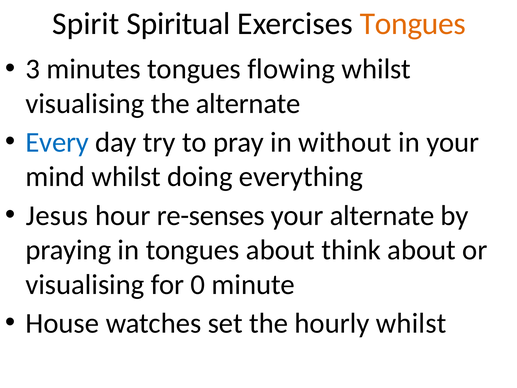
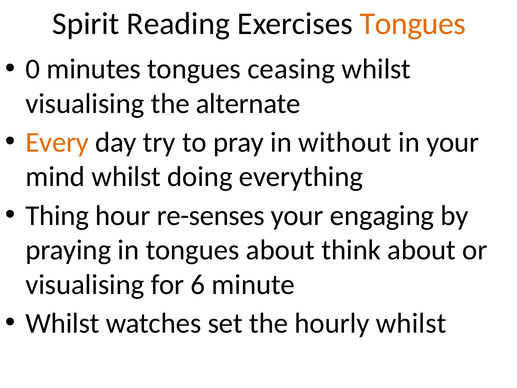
Spiritual: Spiritual -> Reading
3: 3 -> 0
flowing: flowing -> ceasing
Every colour: blue -> orange
Jesus: Jesus -> Thing
your alternate: alternate -> engaging
0: 0 -> 6
House at (62, 323): House -> Whilst
